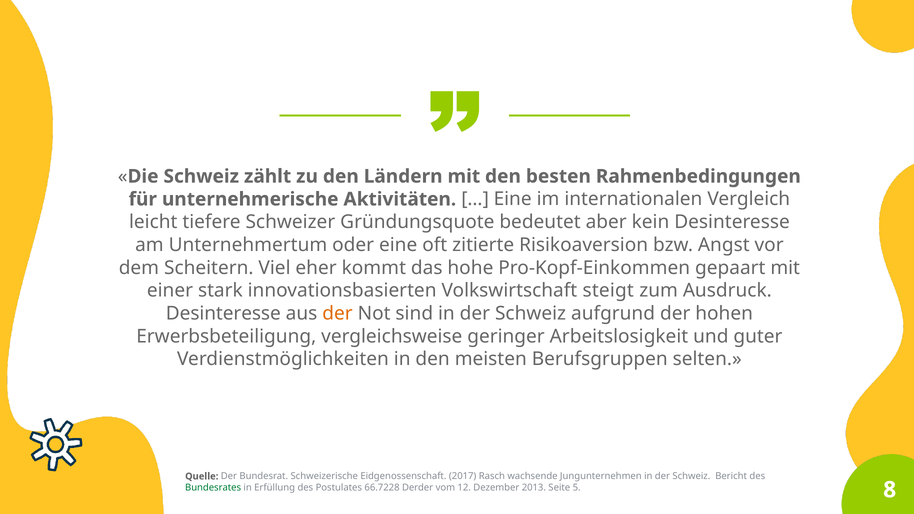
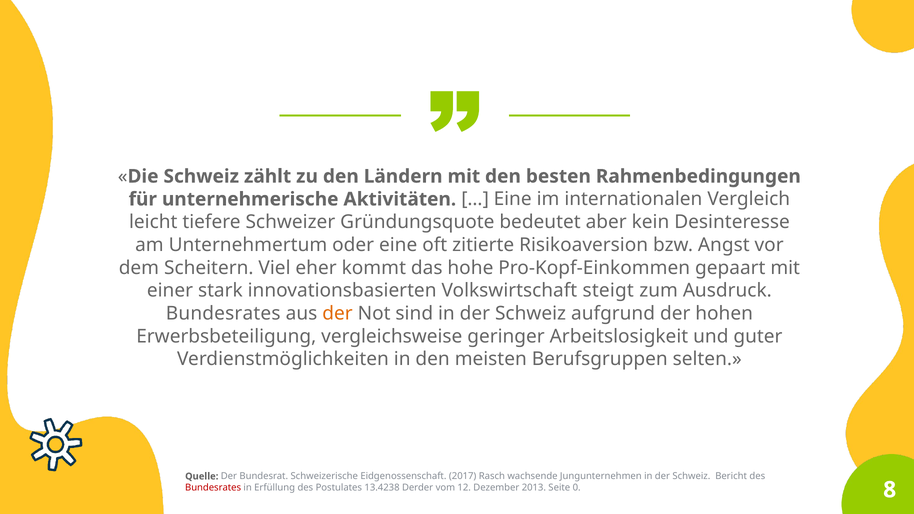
Desinteresse at (223, 314): Desinteresse -> Bundesrates
Bundesrates at (213, 488) colour: green -> red
66.7228: 66.7228 -> 13.4238
5: 5 -> 0
